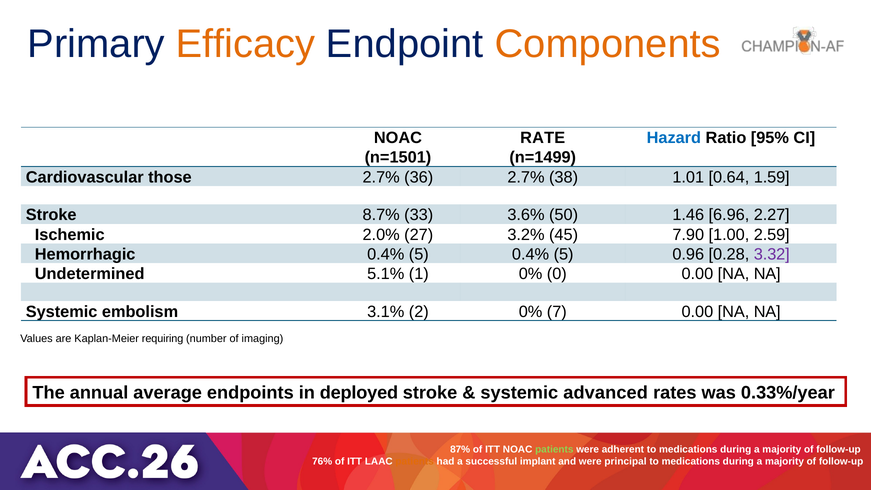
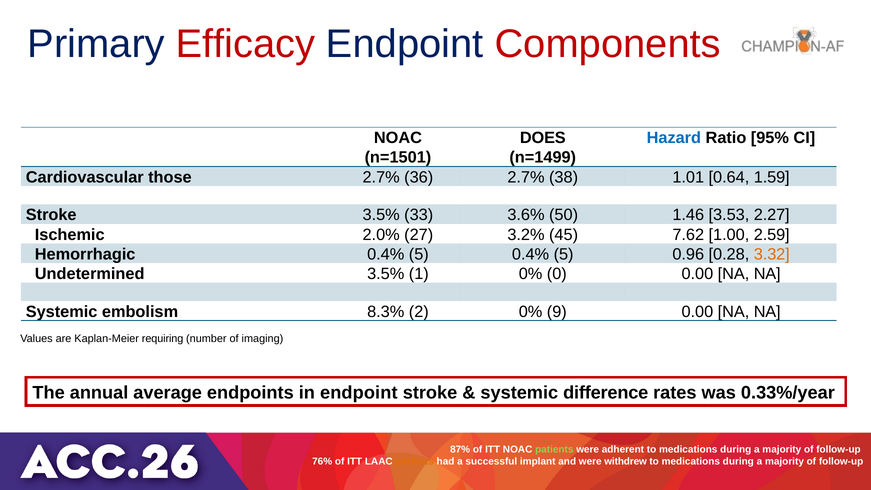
Efficacy colour: orange -> red
Components colour: orange -> red
RATE: RATE -> DOES
Stroke 8.7%: 8.7% -> 3.5%
6.96: 6.96 -> 3.53
7.90: 7.90 -> 7.62
3.32 colour: purple -> orange
Undetermined 5.1%: 5.1% -> 3.5%
3.1%: 3.1% -> 8.3%
7: 7 -> 9
in deployed: deployed -> endpoint
advanced: advanced -> difference
principal: principal -> withdrew
